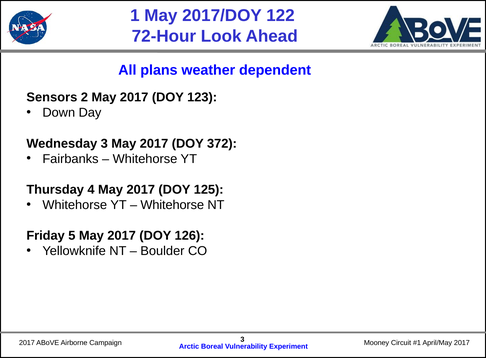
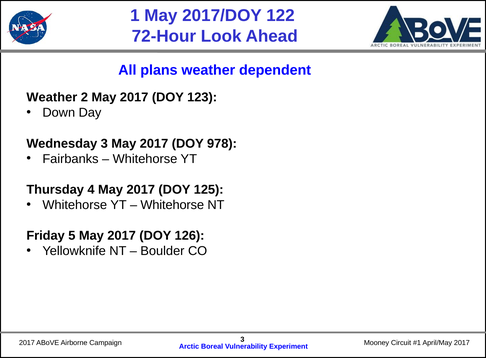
Sensors at (52, 97): Sensors -> Weather
372: 372 -> 978
